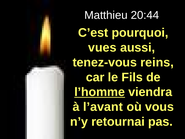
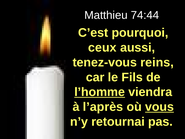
20:44: 20:44 -> 74:44
vues: vues -> ceux
l’avant: l’avant -> l’après
vous underline: none -> present
